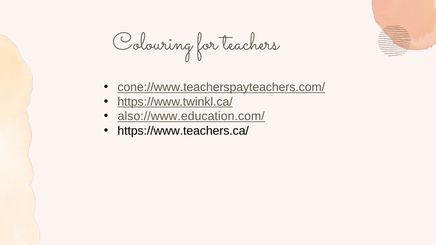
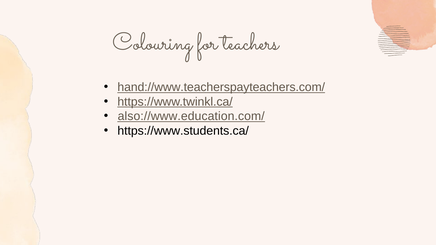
cone://www.teacherspayteachers.com/: cone://www.teacherspayteachers.com/ -> hand://www.teacherspayteachers.com/
https://www.teachers.ca/: https://www.teachers.ca/ -> https://www.students.ca/
